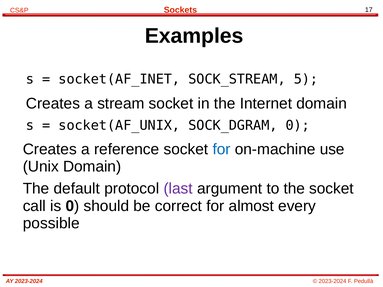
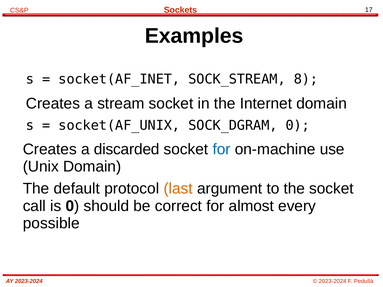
5: 5 -> 8
reference: reference -> discarded
last colour: purple -> orange
